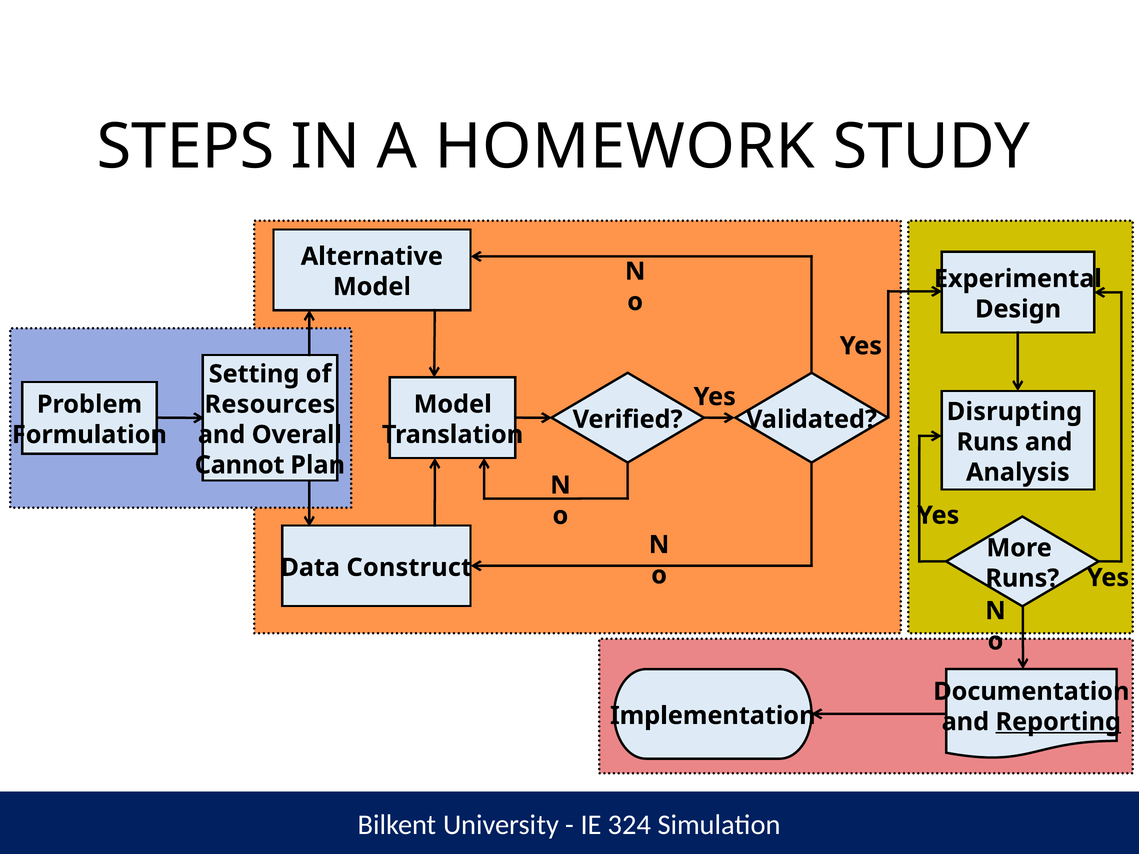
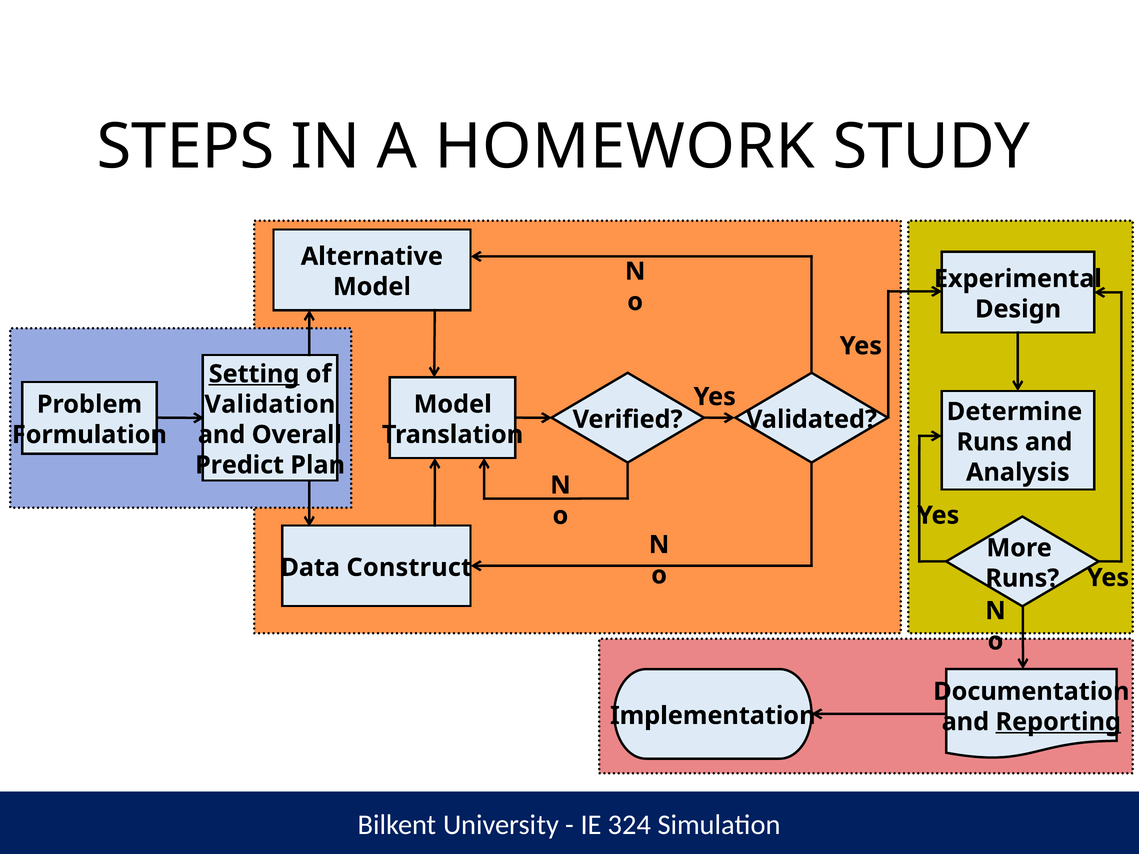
Setting underline: none -> present
Resources: Resources -> Validation
Disrupting: Disrupting -> Determine
Cannot: Cannot -> Predict
